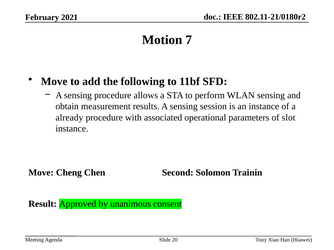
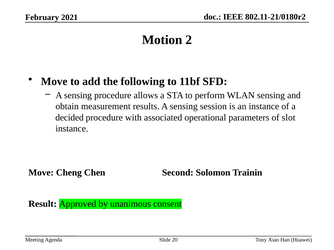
7: 7 -> 2
already: already -> decided
